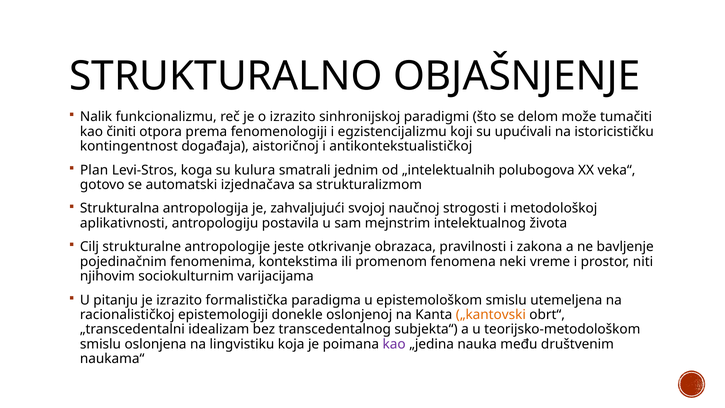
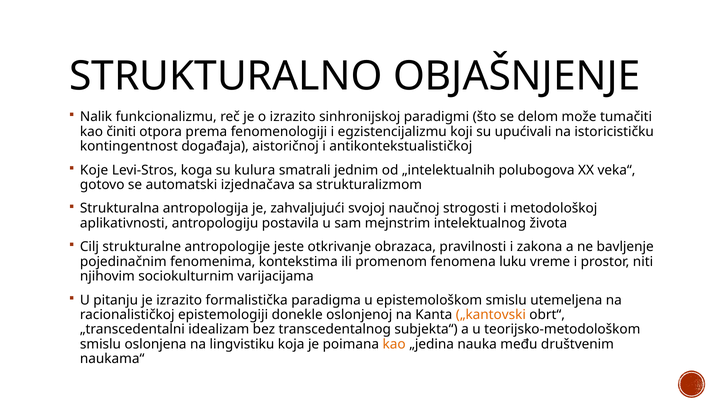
Plan: Plan -> Koje
neki: neki -> luku
kao at (394, 344) colour: purple -> orange
